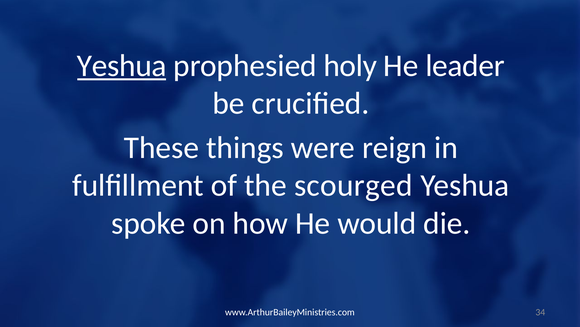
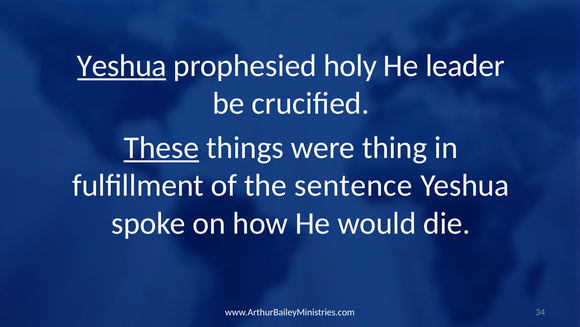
These underline: none -> present
reign: reign -> thing
scourged: scourged -> sentence
